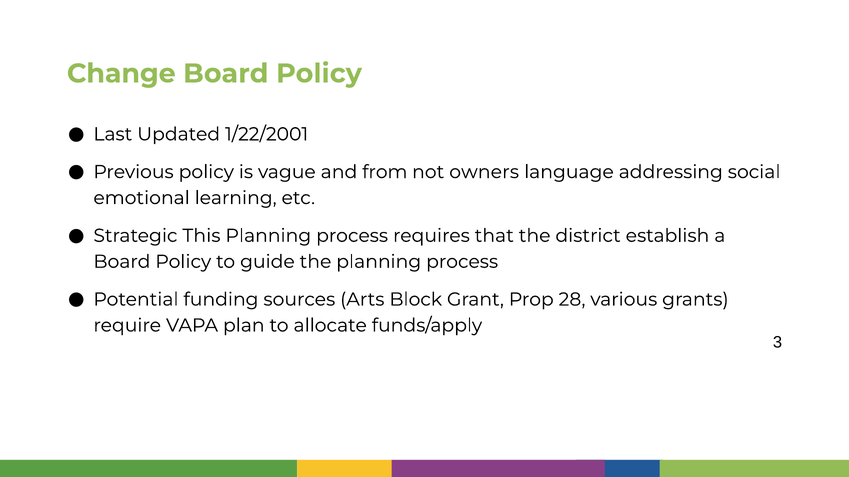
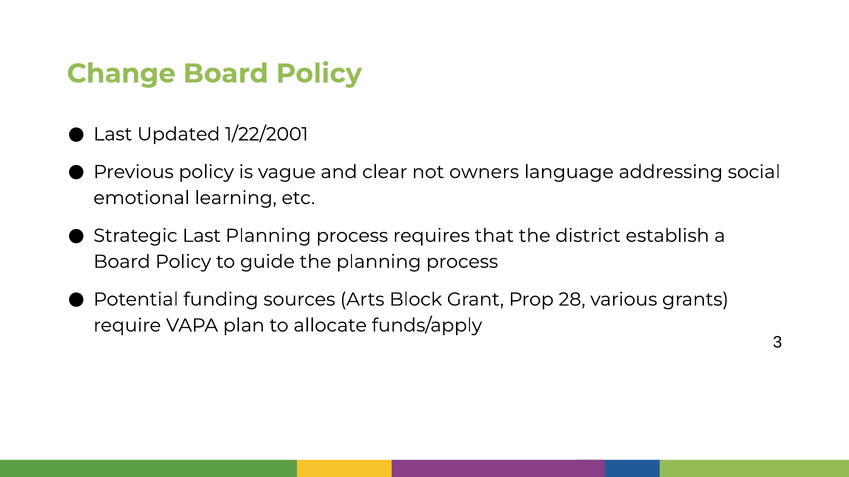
from: from -> clear
Strategic This: This -> Last
